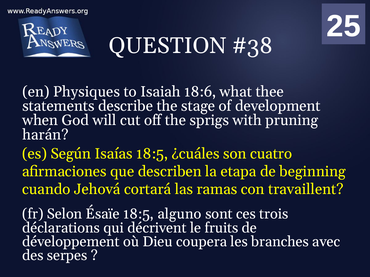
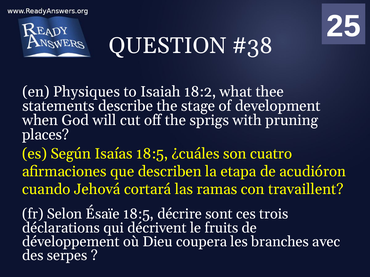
18:6: 18:6 -> 18:2
harán: harán -> places
beginning: beginning -> acudióron
alguno: alguno -> décrire
